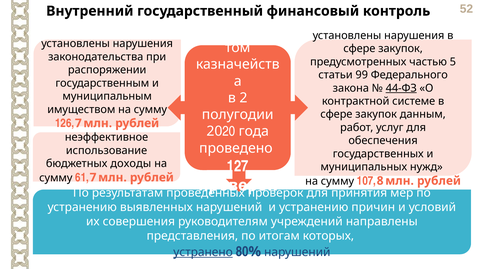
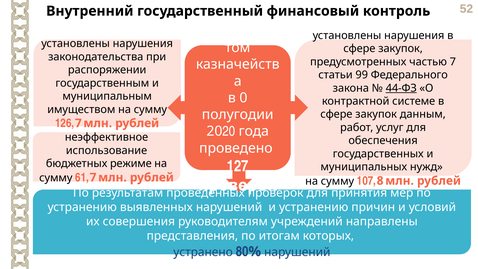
частью 5: 5 -> 7
2: 2 -> 0
доходы: доходы -> режиме
устранено underline: present -> none
